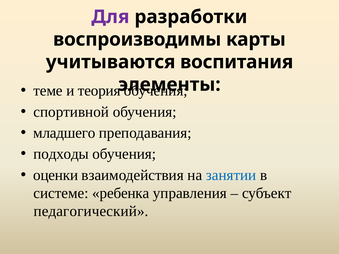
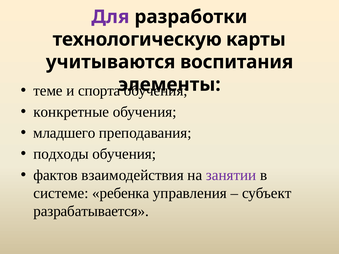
воспроизводимы: воспроизводимы -> технологическую
теория: теория -> спорта
спортивной: спортивной -> конкретные
оценки: оценки -> фактов
занятии colour: blue -> purple
педагогический: педагогический -> разрабатывается
